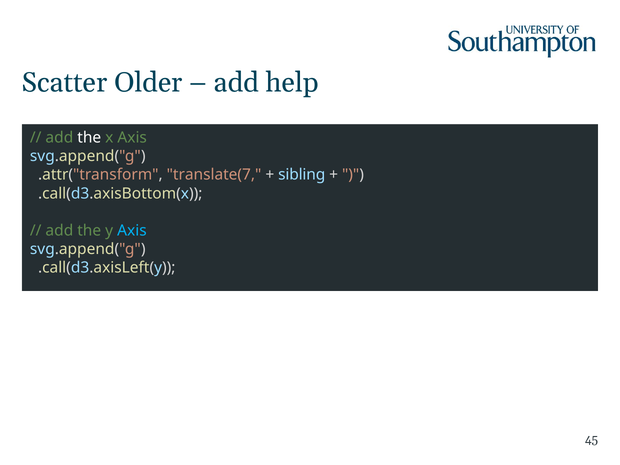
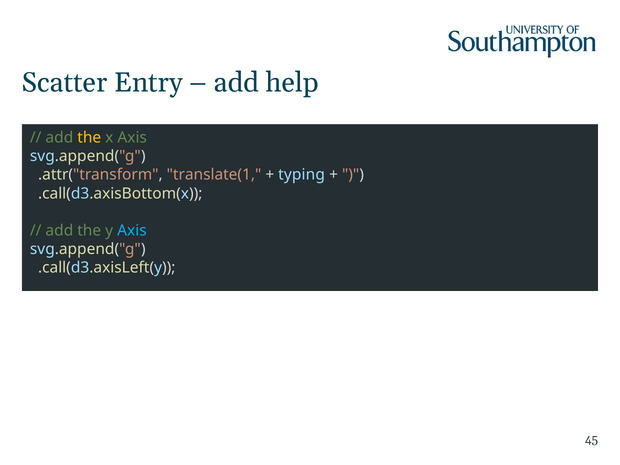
Older: Older -> Entry
the at (89, 138) colour: white -> yellow
translate(7: translate(7 -> translate(1
sibling: sibling -> typing
